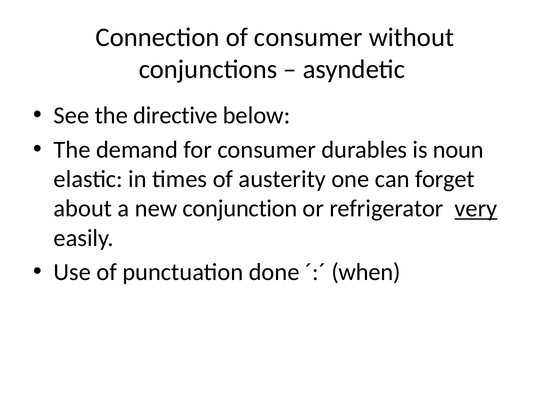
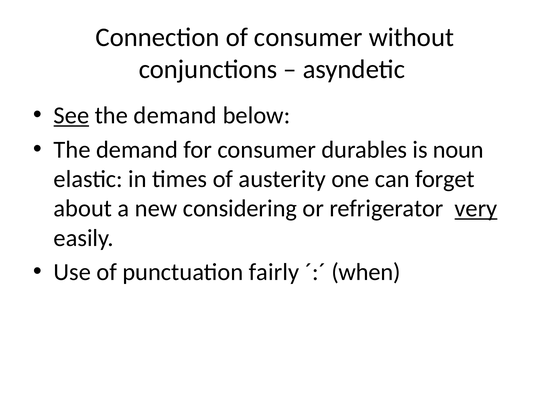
See underline: none -> present
directive at (175, 115): directive -> demand
conjunction: conjunction -> considering
done: done -> fairly
